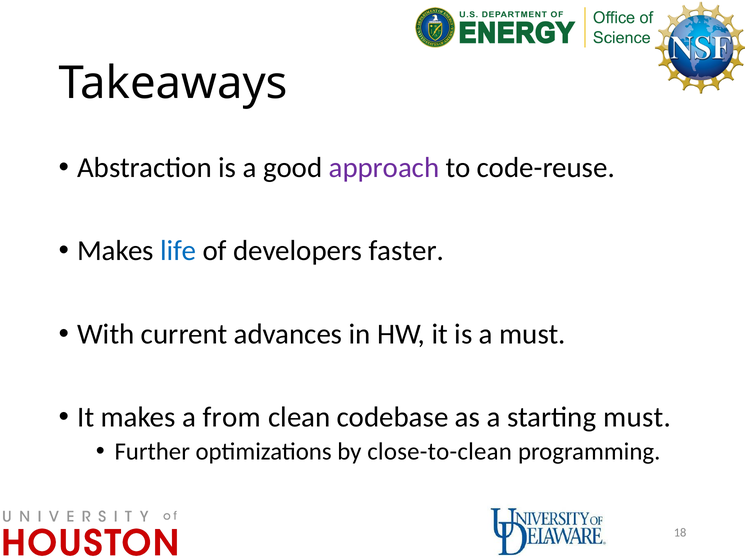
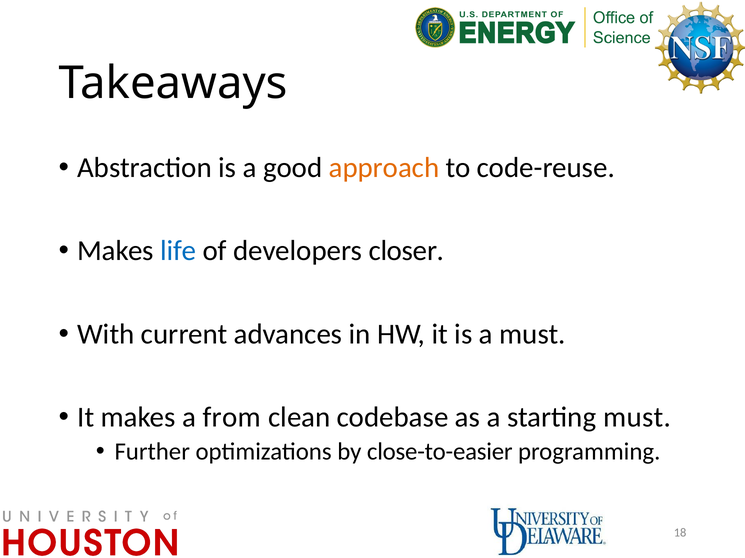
approach colour: purple -> orange
faster: faster -> closer
close-to-clean: close-to-clean -> close-to-easier
